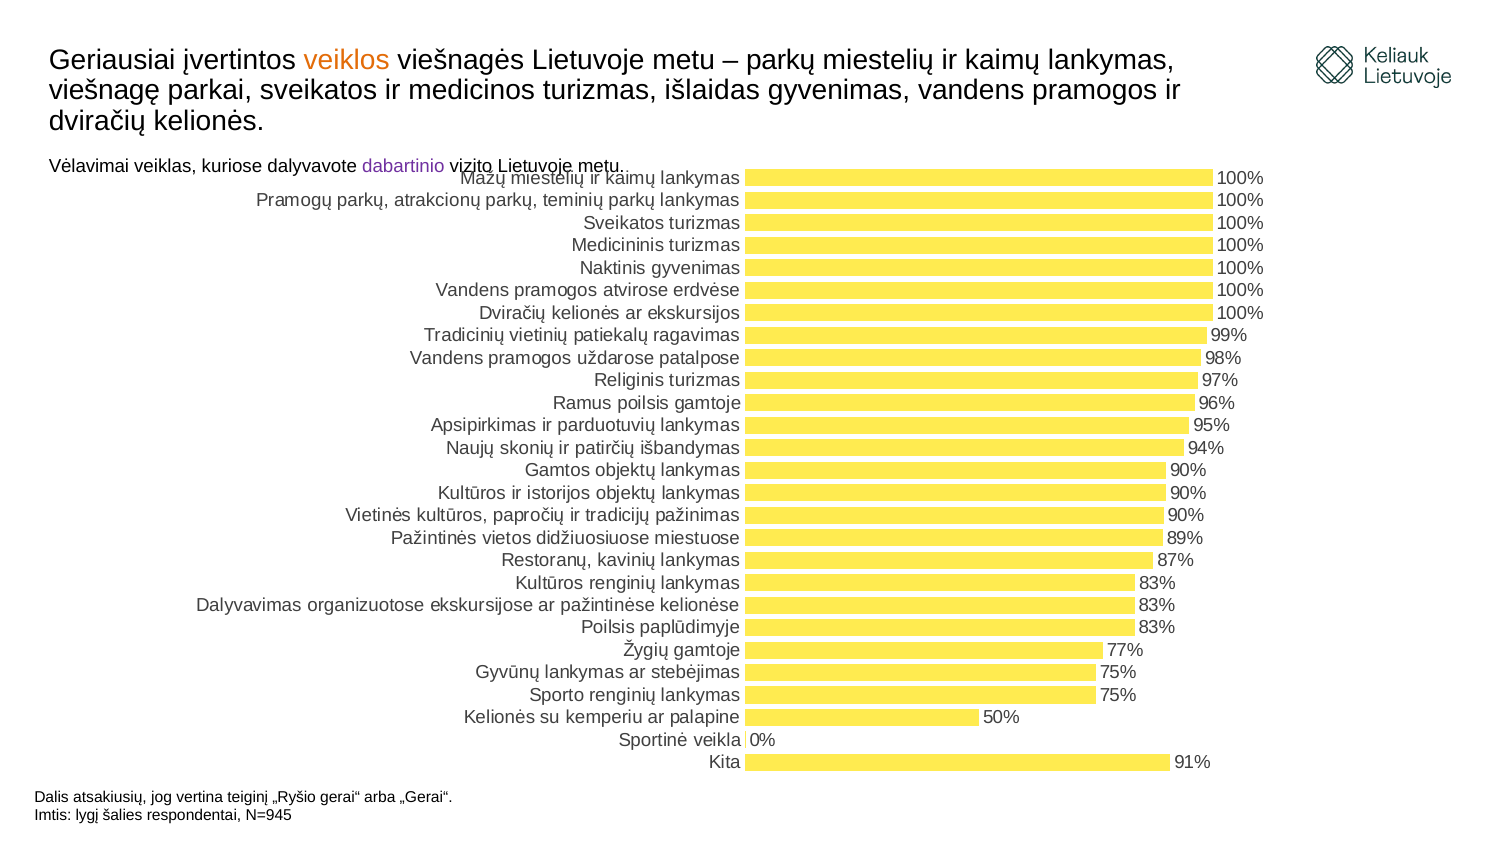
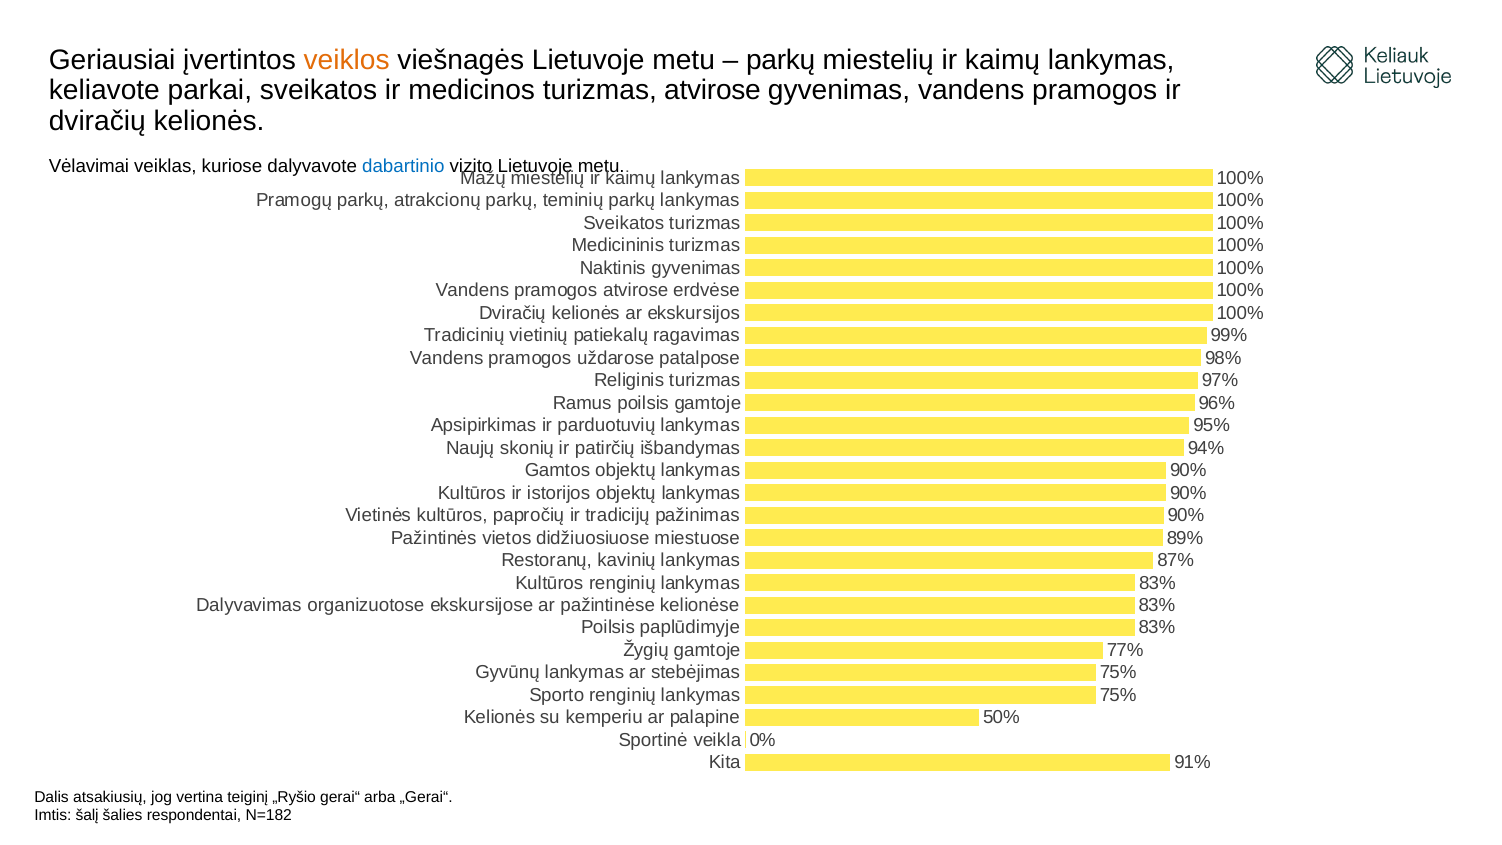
viešnagę: viešnagę -> keliavote
turizmas išlaidas: išlaidas -> atvirose
dabartinio colour: purple -> blue
lygį: lygį -> šalį
N=945: N=945 -> N=182
